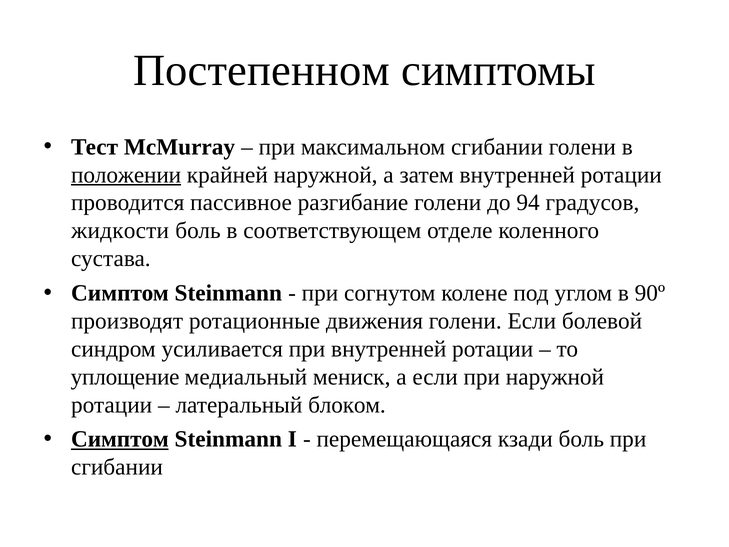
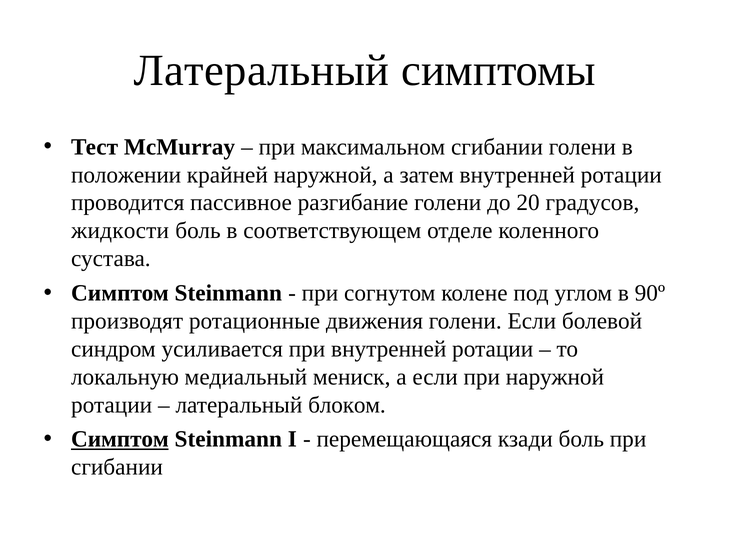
Постепенном at (262, 71): Постепенном -> Латеральный
положении underline: present -> none
94: 94 -> 20
уплощение: уплощение -> локальную
